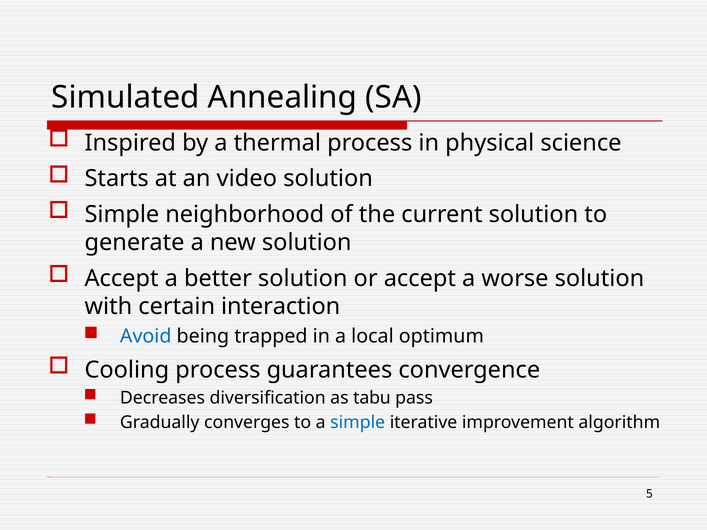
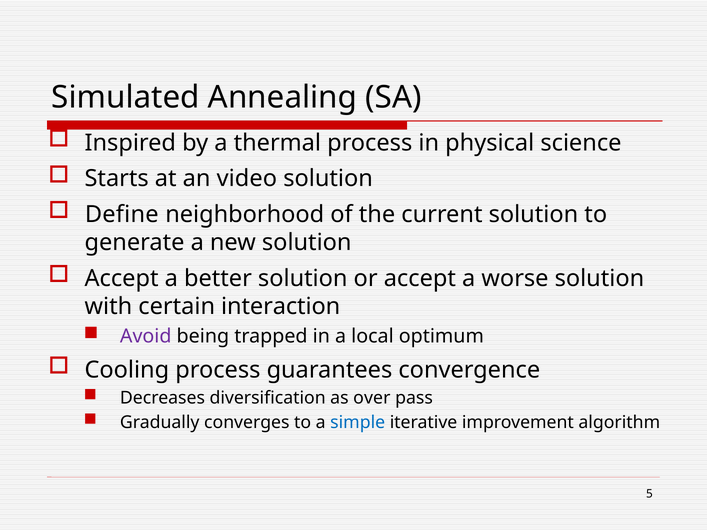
Simple at (122, 215): Simple -> Define
Avoid colour: blue -> purple
tabu: tabu -> over
